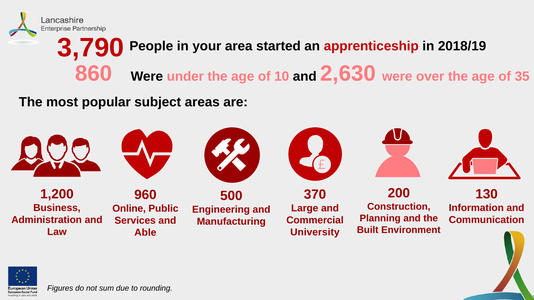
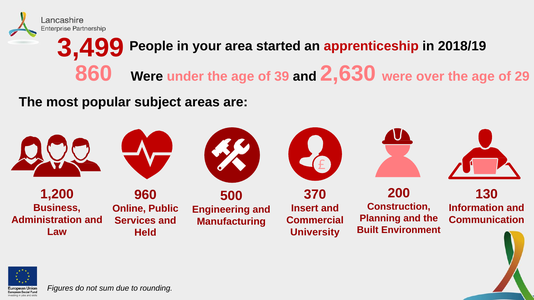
3,790: 3,790 -> 3,499
10: 10 -> 39
35: 35 -> 29
Large: Large -> Insert
Able: Able -> Held
